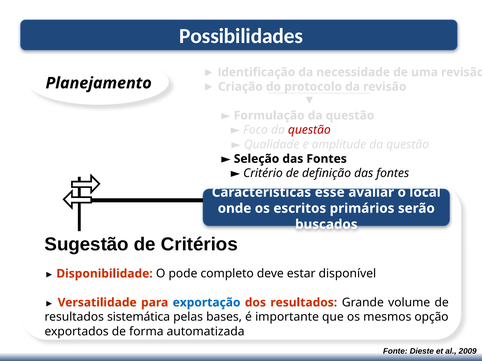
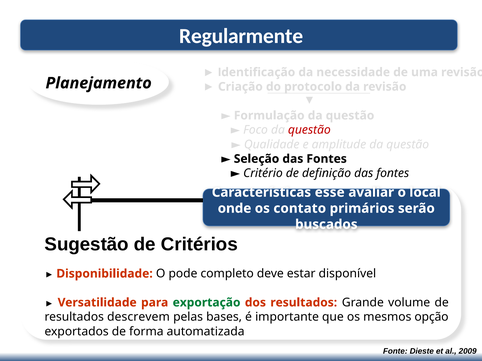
Possibilidades: Possibilidades -> Regularmente
escritos: escritos -> contato
exportação colour: blue -> green
sistemática: sistemática -> descrevem
